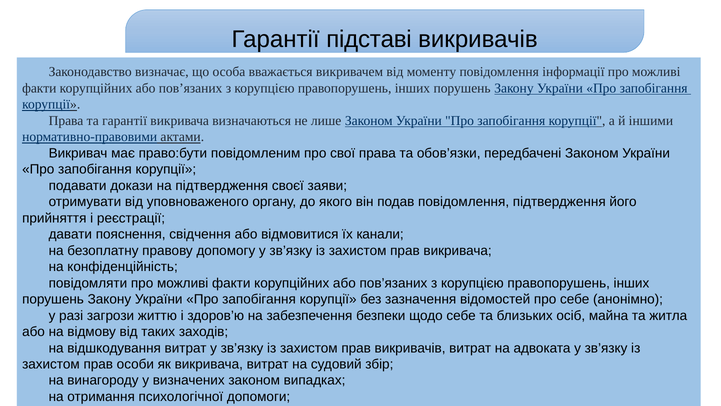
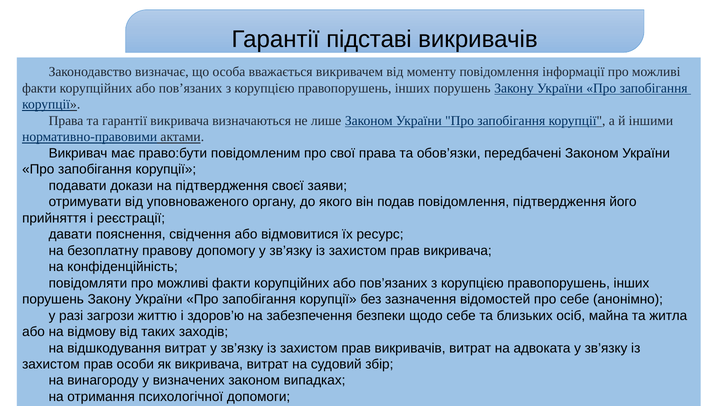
канали: канали -> ресурс
